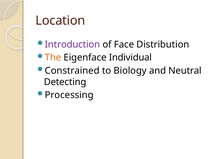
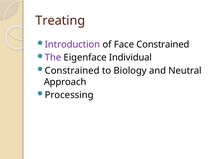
Location: Location -> Treating
Face Distribution: Distribution -> Constrained
The colour: orange -> purple
Detecting: Detecting -> Approach
